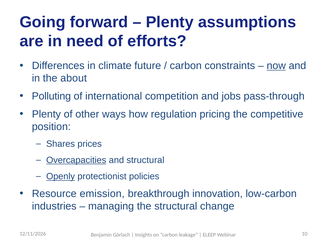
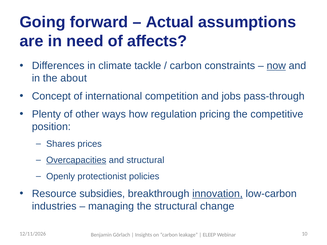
Plenty at (170, 22): Plenty -> Actual
efforts: efforts -> affects
future: future -> tackle
Polluting: Polluting -> Concept
Openly underline: present -> none
emission: emission -> subsidies
innovation underline: none -> present
